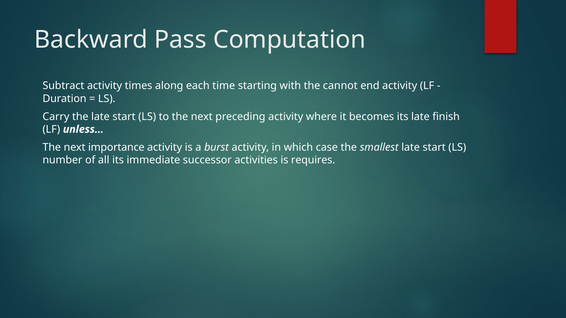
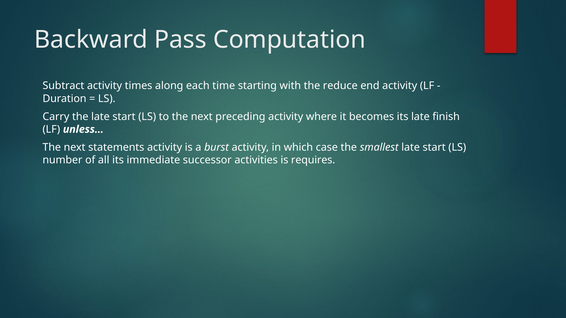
cannot: cannot -> reduce
importance: importance -> statements
